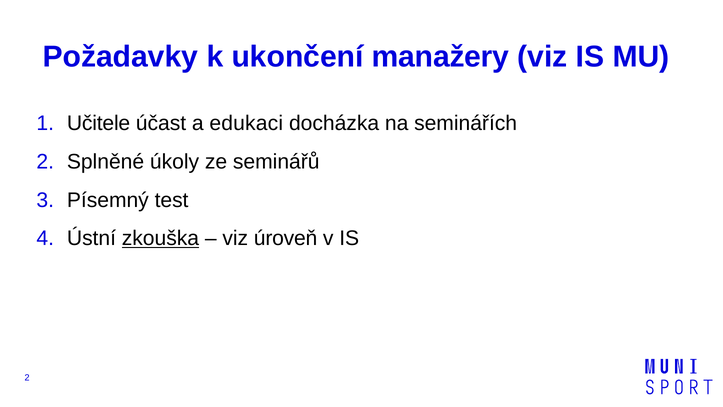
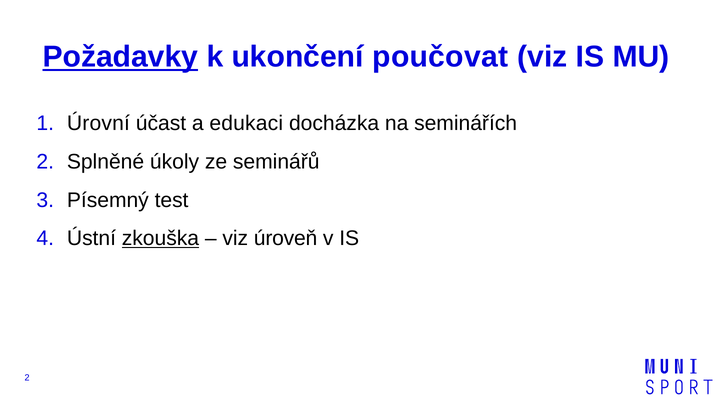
Požadavky underline: none -> present
manažery: manažery -> poučovat
Učitele: Učitele -> Úrovní
